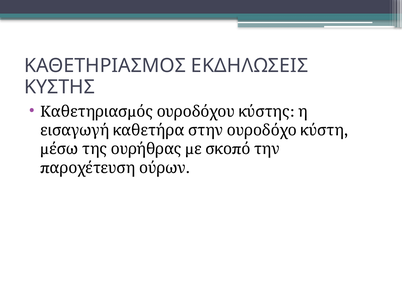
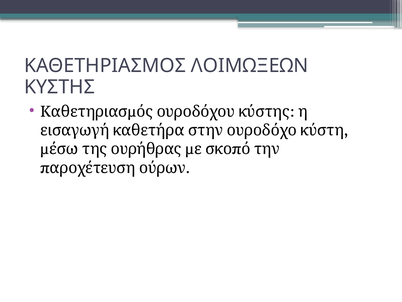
ΕΚΔΗΛΩΣΕΙΣ: ΕΚΔΗΛΩΣΕΙΣ -> ΛΟΙΜΩΞΕΩΝ
